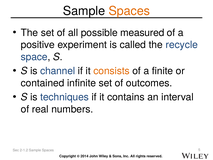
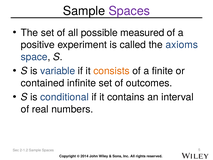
Spaces at (129, 11) colour: orange -> purple
recycle: recycle -> axioms
channel: channel -> variable
techniques: techniques -> conditional
